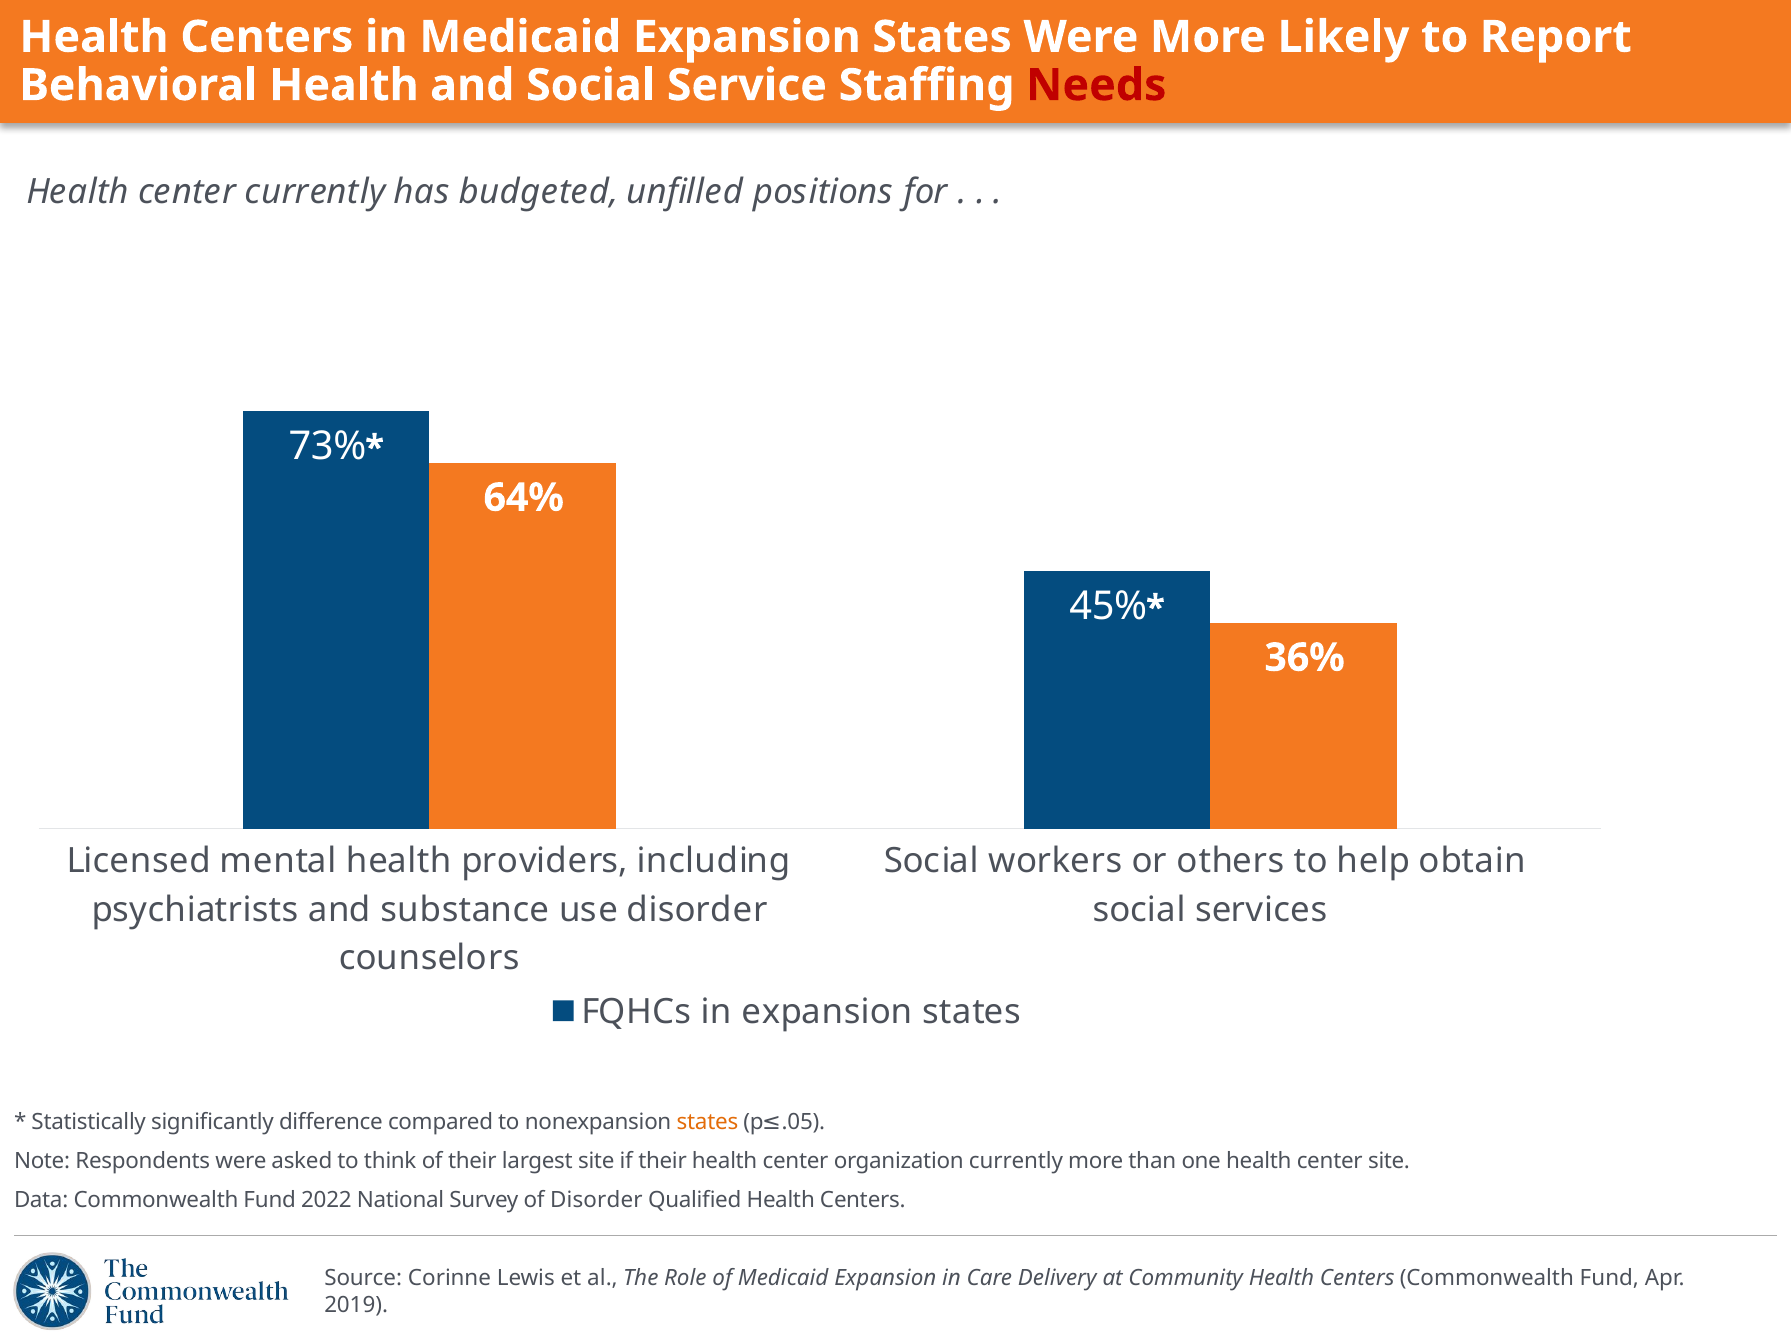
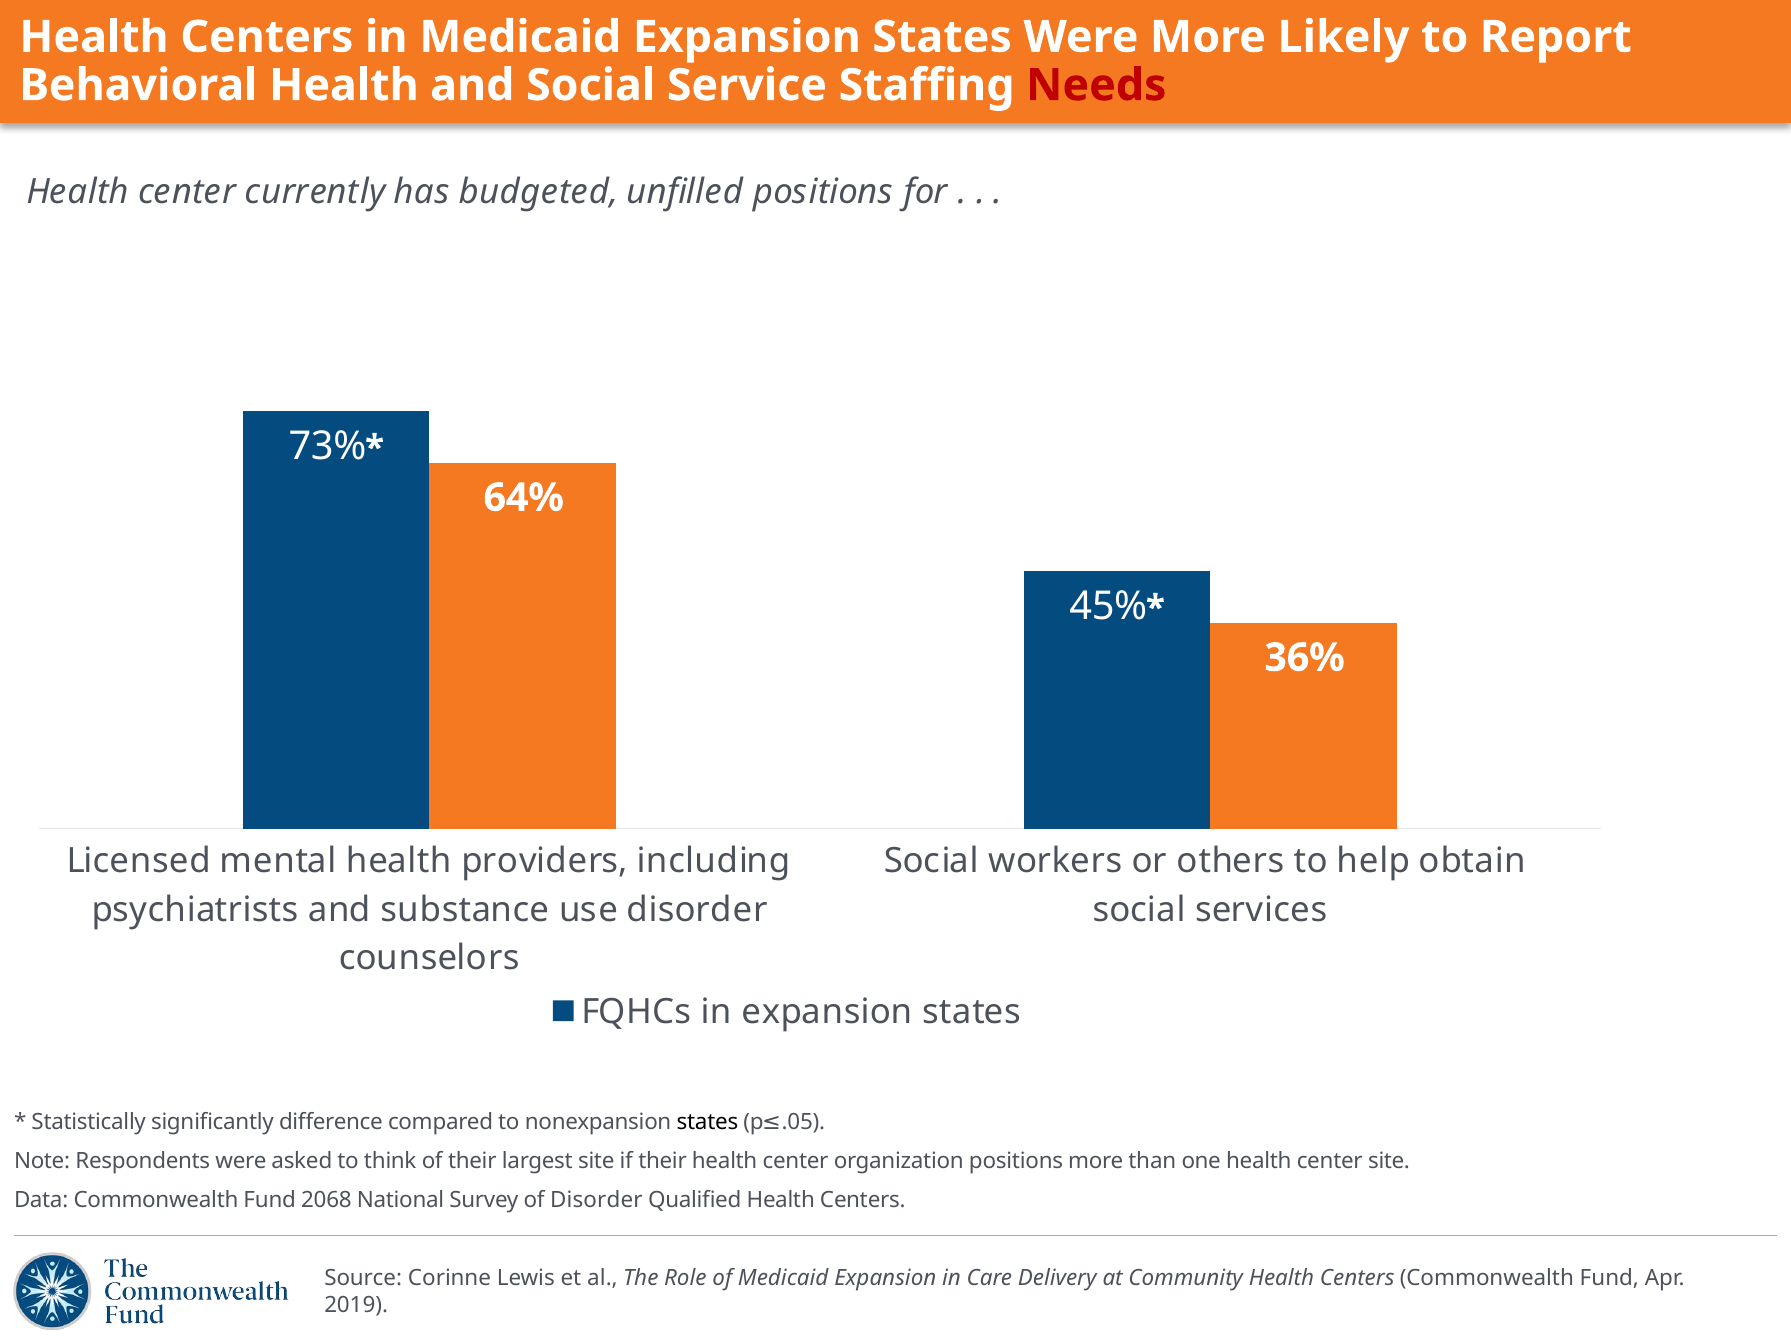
states at (707, 1122) colour: orange -> black
organization currently: currently -> positions
2022: 2022 -> 2068
